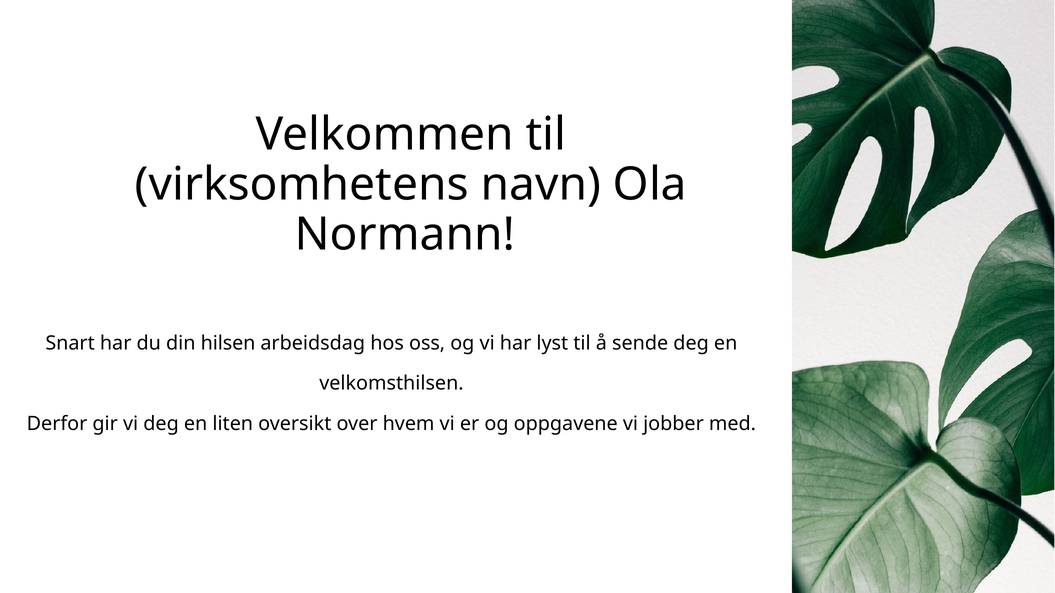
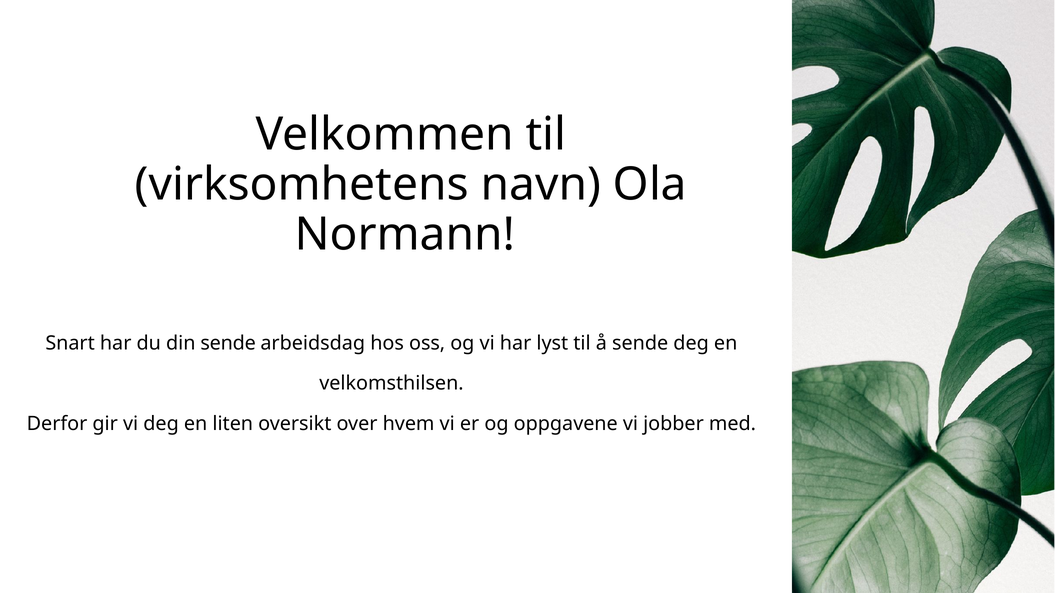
din hilsen: hilsen -> sende
